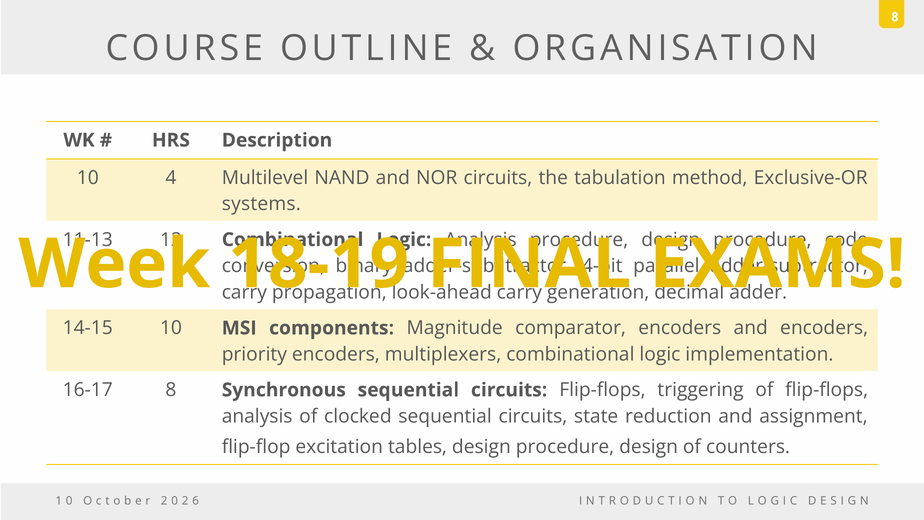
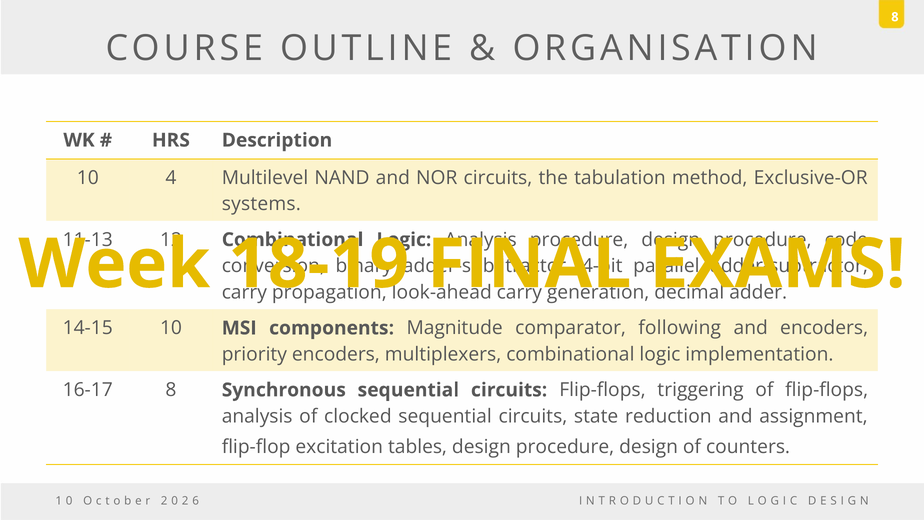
comparator encoders: encoders -> following
